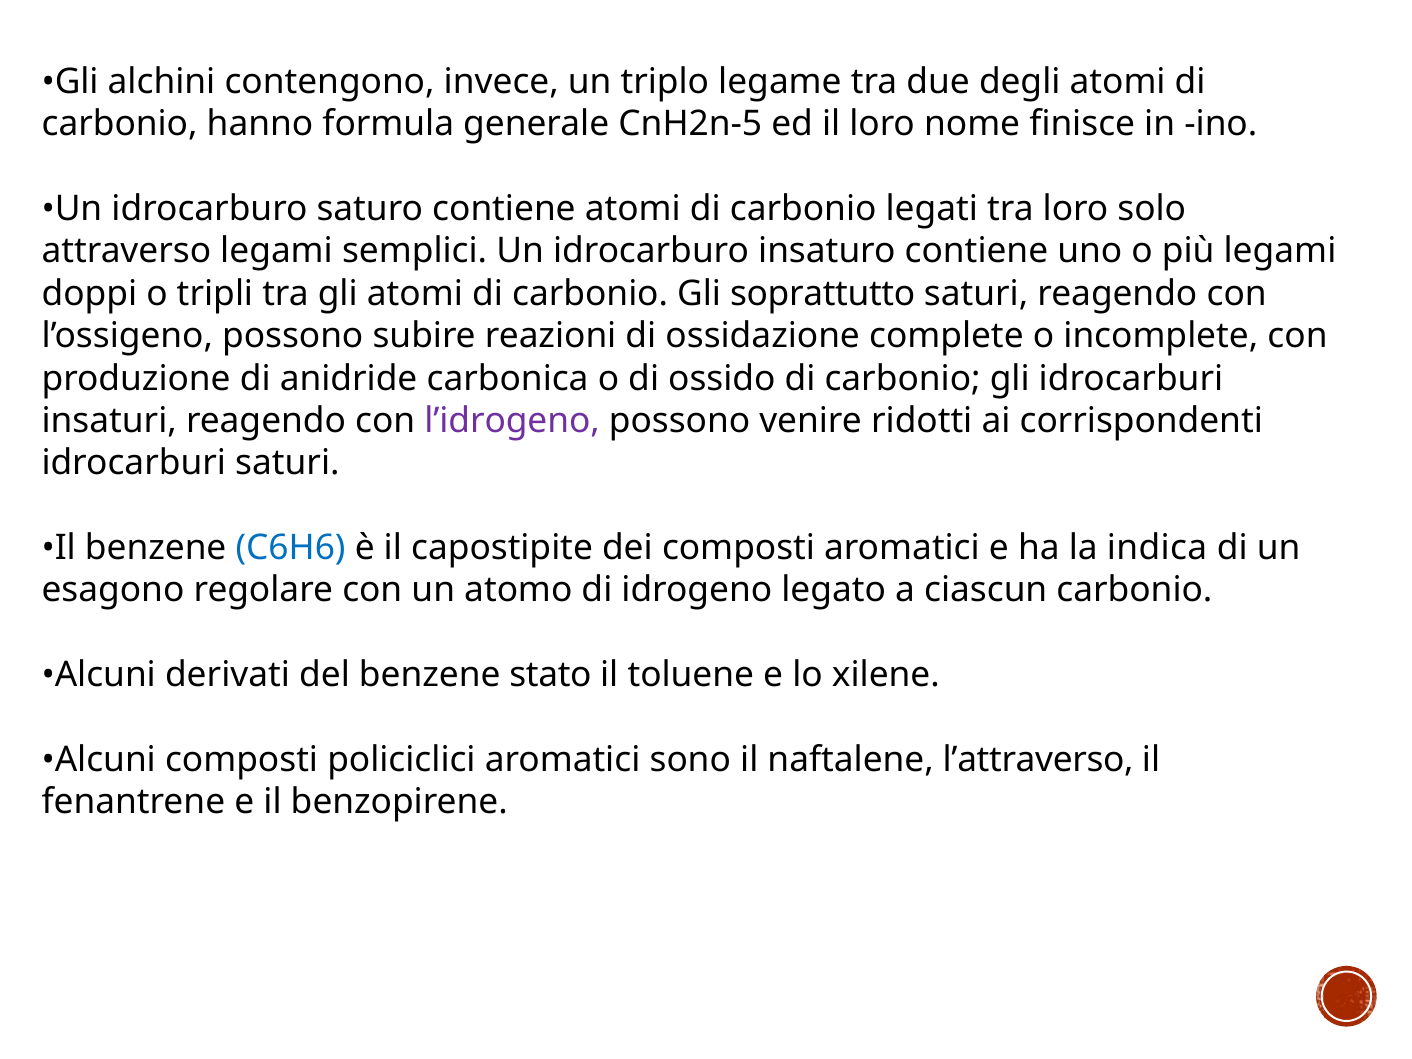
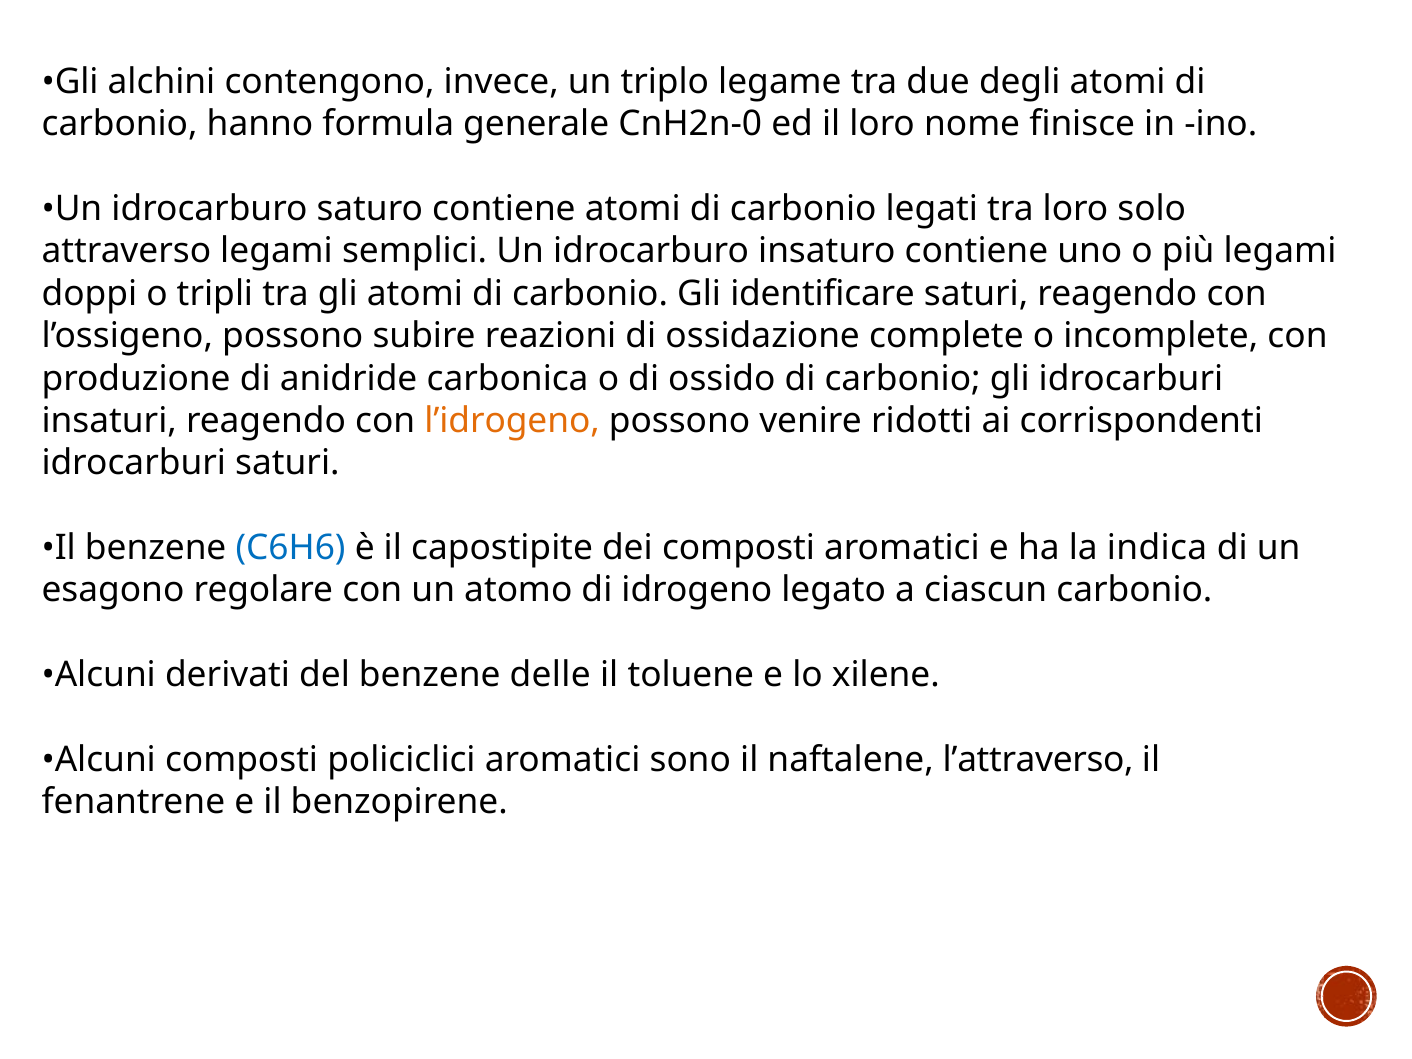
CnH2n-5: CnH2n-5 -> CnH2n-0
soprattutto: soprattutto -> identificare
l’idrogeno colour: purple -> orange
stato: stato -> delle
